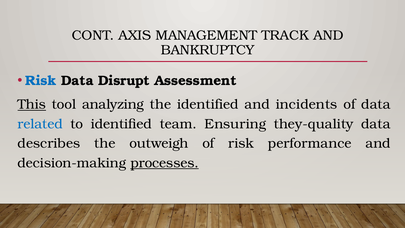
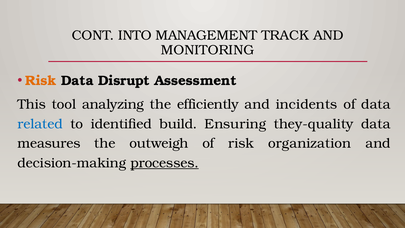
AXIS: AXIS -> INTO
BANKRUPTCY: BANKRUPTCY -> MONITORING
Risk at (41, 81) colour: blue -> orange
This underline: present -> none
the identified: identified -> efficiently
team: team -> build
describes: describes -> measures
performance: performance -> organization
